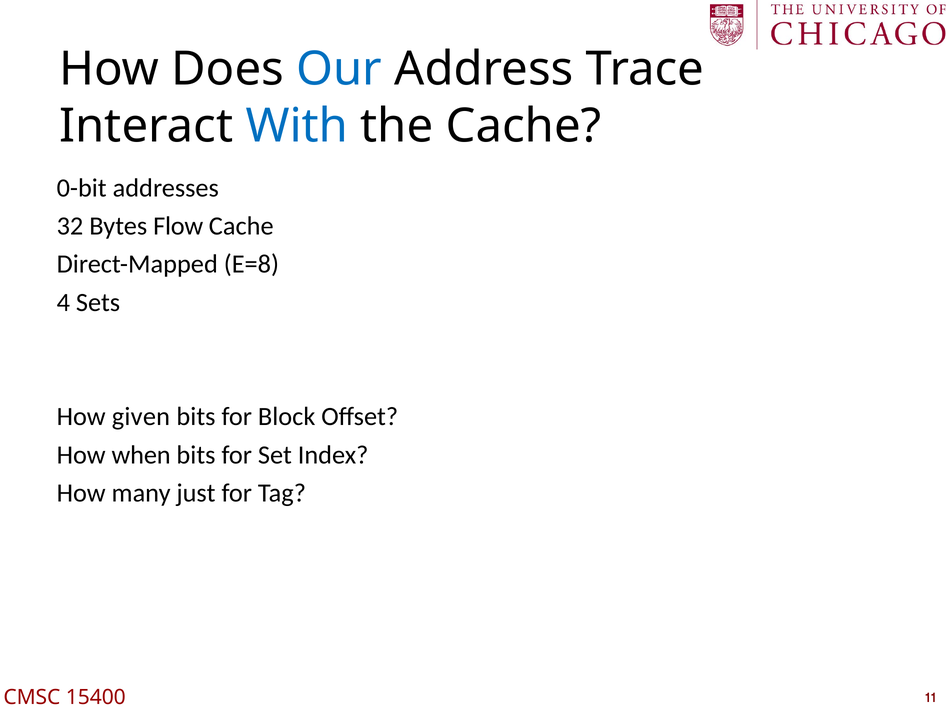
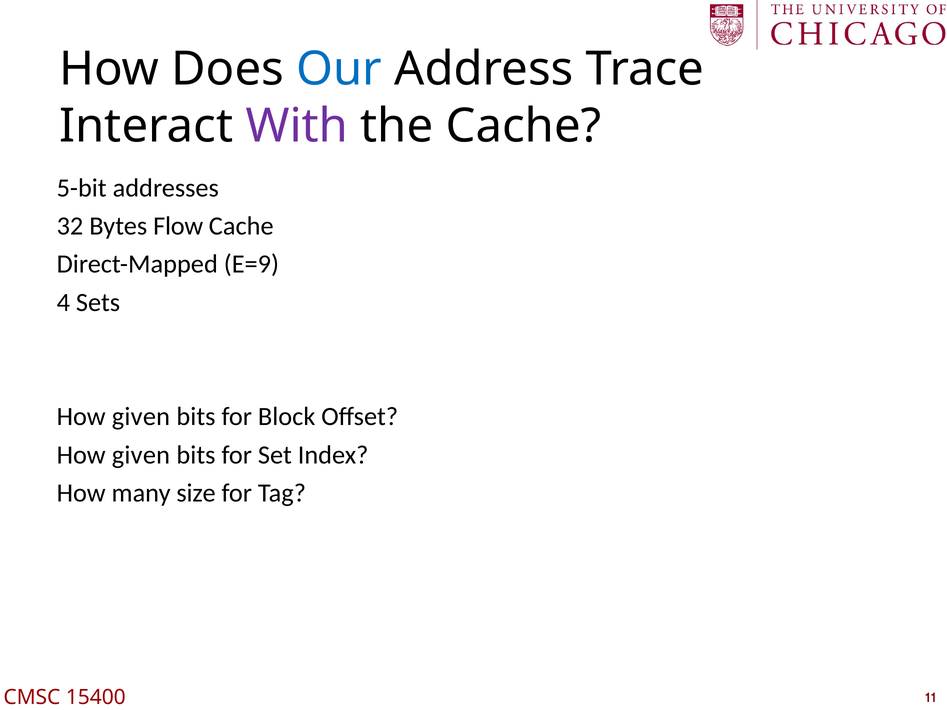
With colour: blue -> purple
0-bit: 0-bit -> 5-bit
E=8: E=8 -> E=9
when at (141, 455): when -> given
just: just -> size
